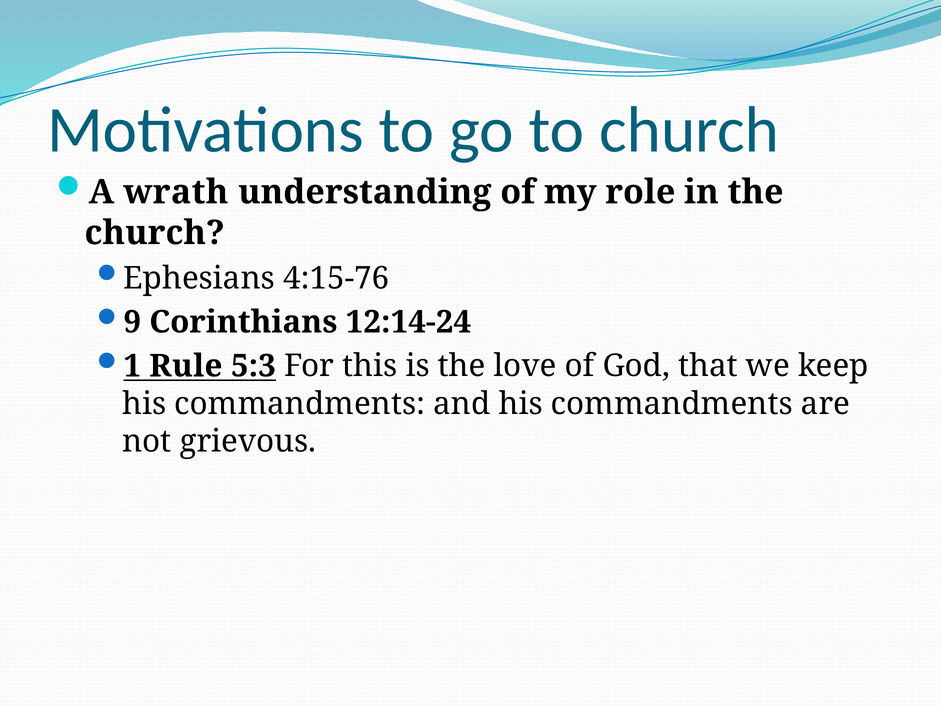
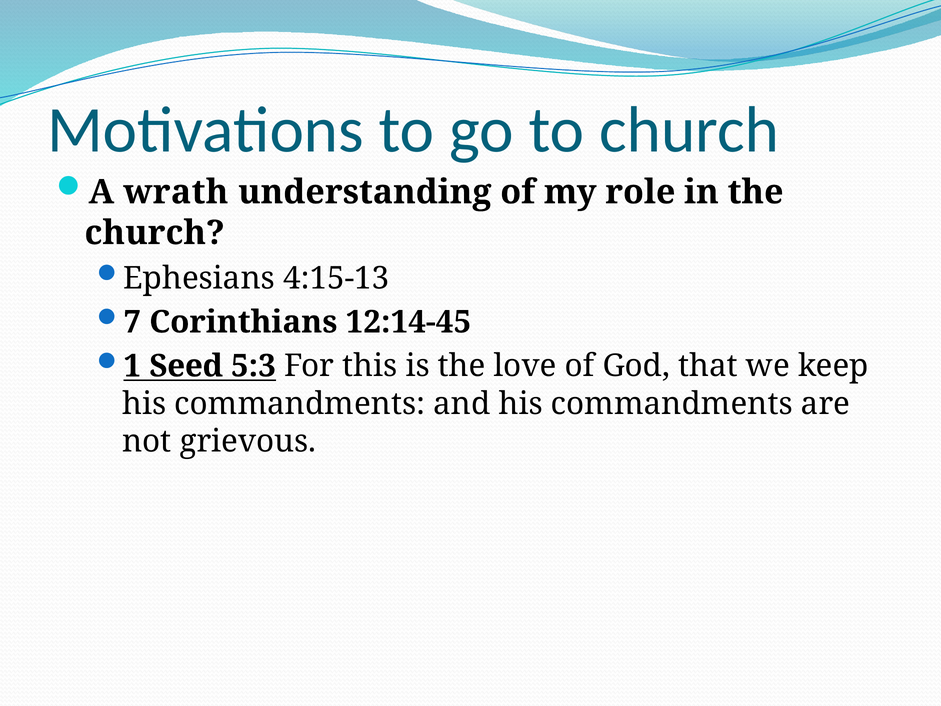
4:15-76: 4:15-76 -> 4:15-13
9: 9 -> 7
12:14-24: 12:14-24 -> 12:14-45
Rule: Rule -> Seed
